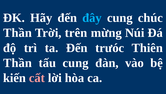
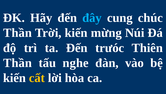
Trời trên: trên -> kiến
tấu cung: cung -> nghe
cất colour: pink -> yellow
